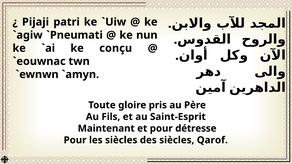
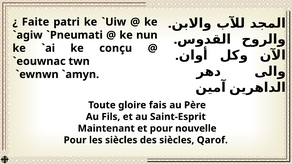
Pijaji: Pijaji -> Faite
pris: pris -> fais
détresse: détresse -> nouvelle
